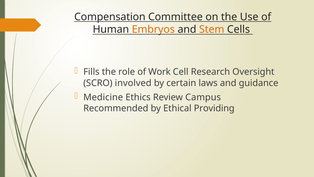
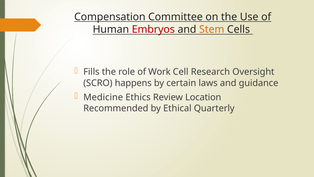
Embryos colour: orange -> red
involved: involved -> happens
Campus: Campus -> Location
Providing: Providing -> Quarterly
